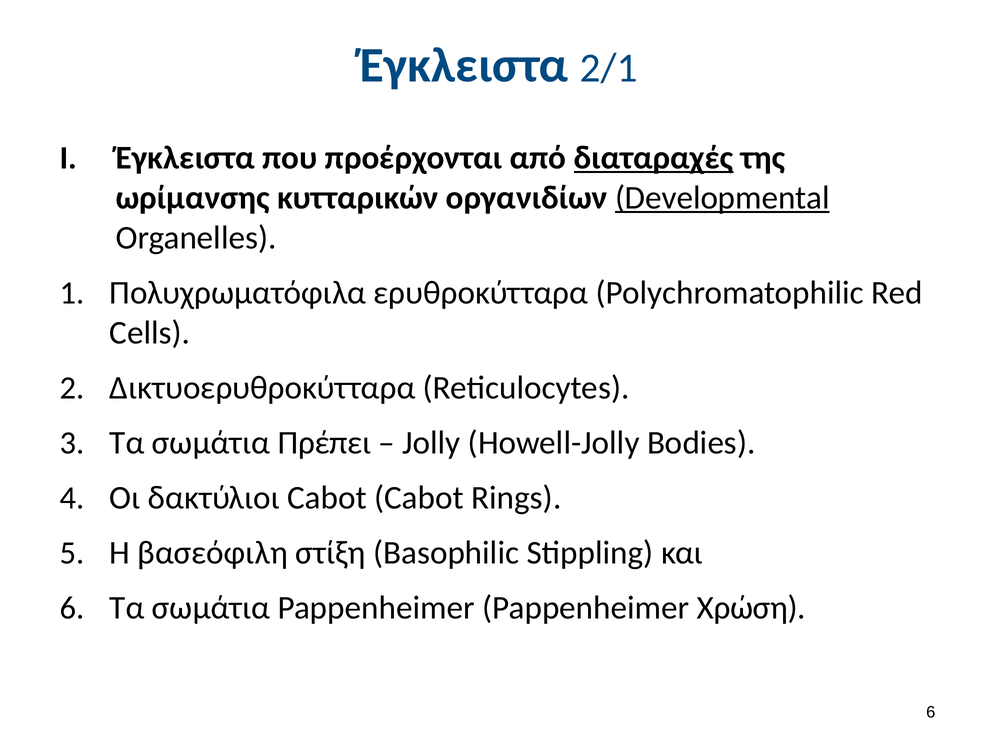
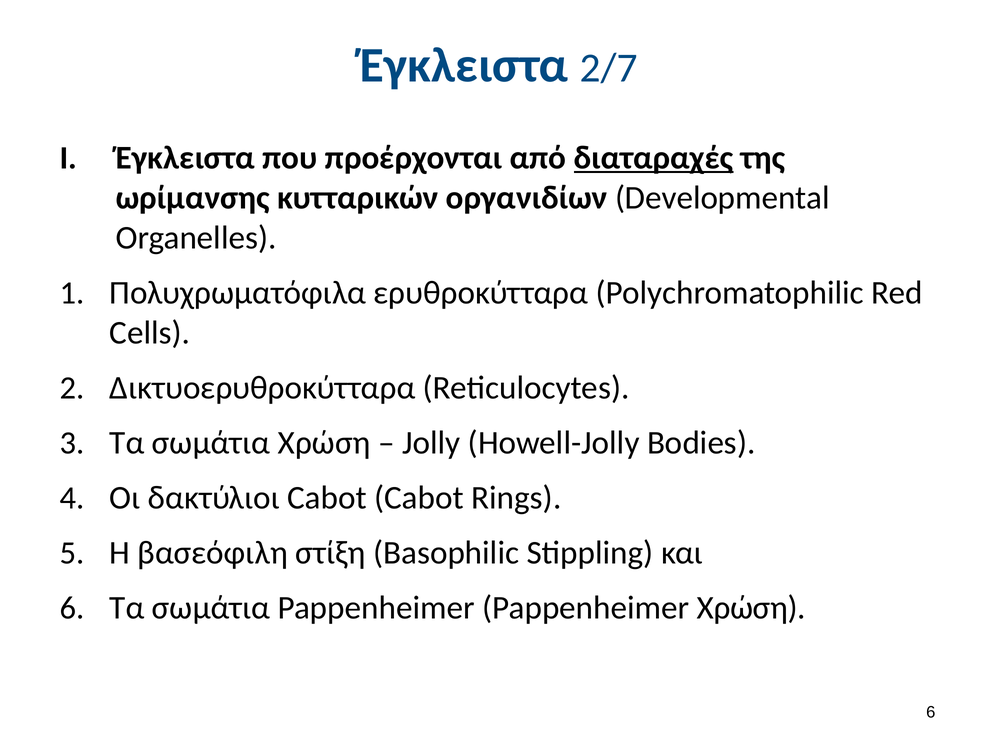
2/1: 2/1 -> 2/7
Developmental underline: present -> none
σωμάτια Πρέπει: Πρέπει -> Χρώση
